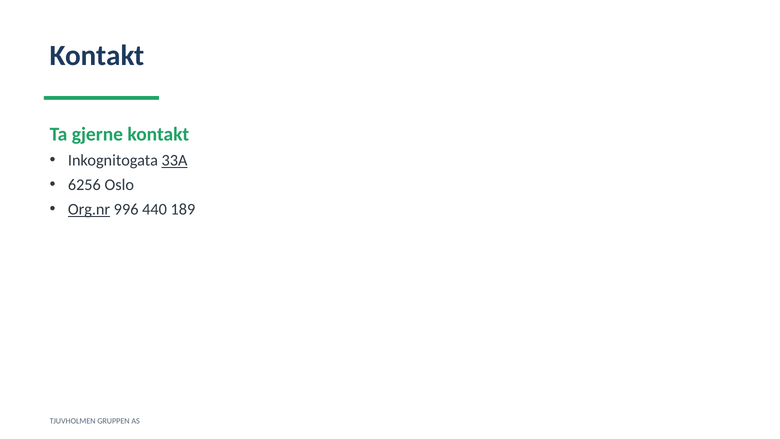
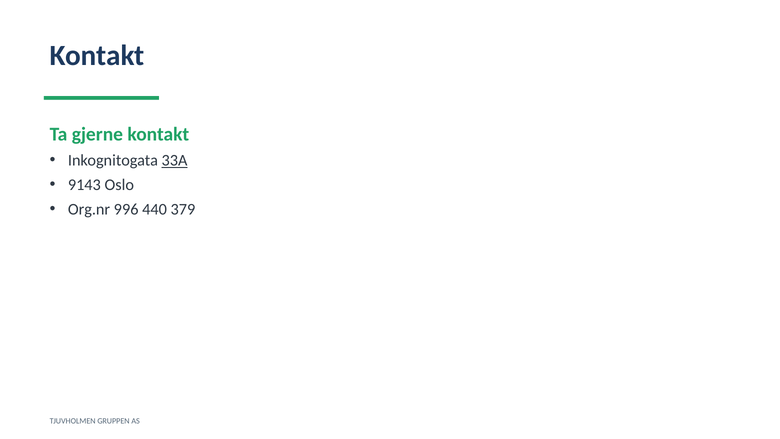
6256: 6256 -> 9143
Org.nr underline: present -> none
189: 189 -> 379
